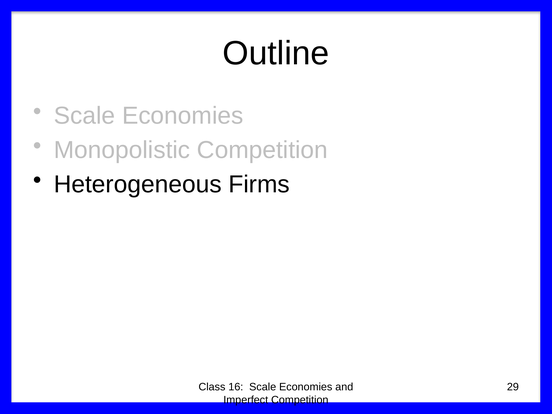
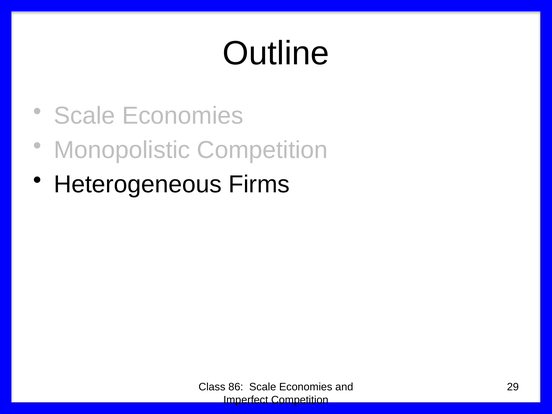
16: 16 -> 86
